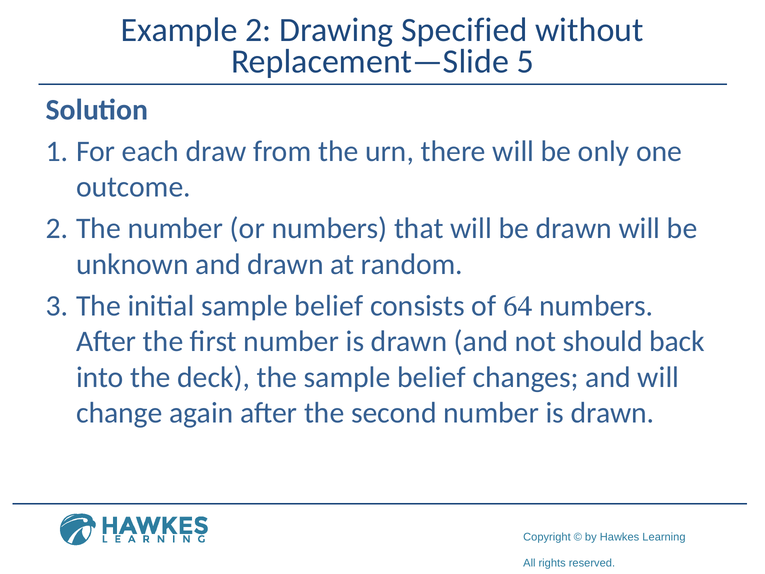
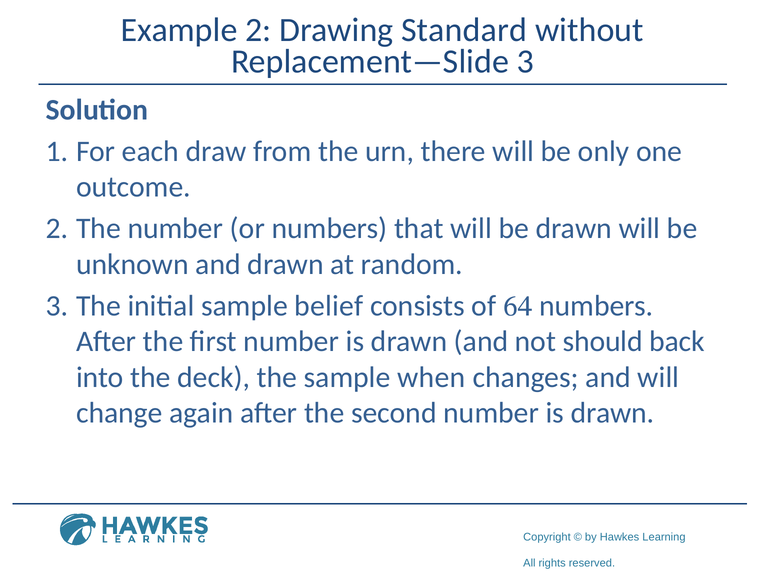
Specified: Specified -> Standard
Replacement—Slide 5: 5 -> 3
the sample belief: belief -> when
